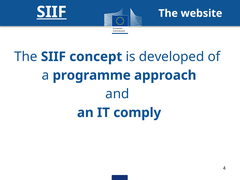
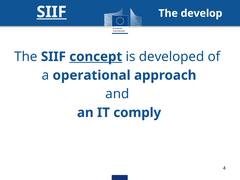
website: website -> develop
concept underline: none -> present
programme: programme -> operational
